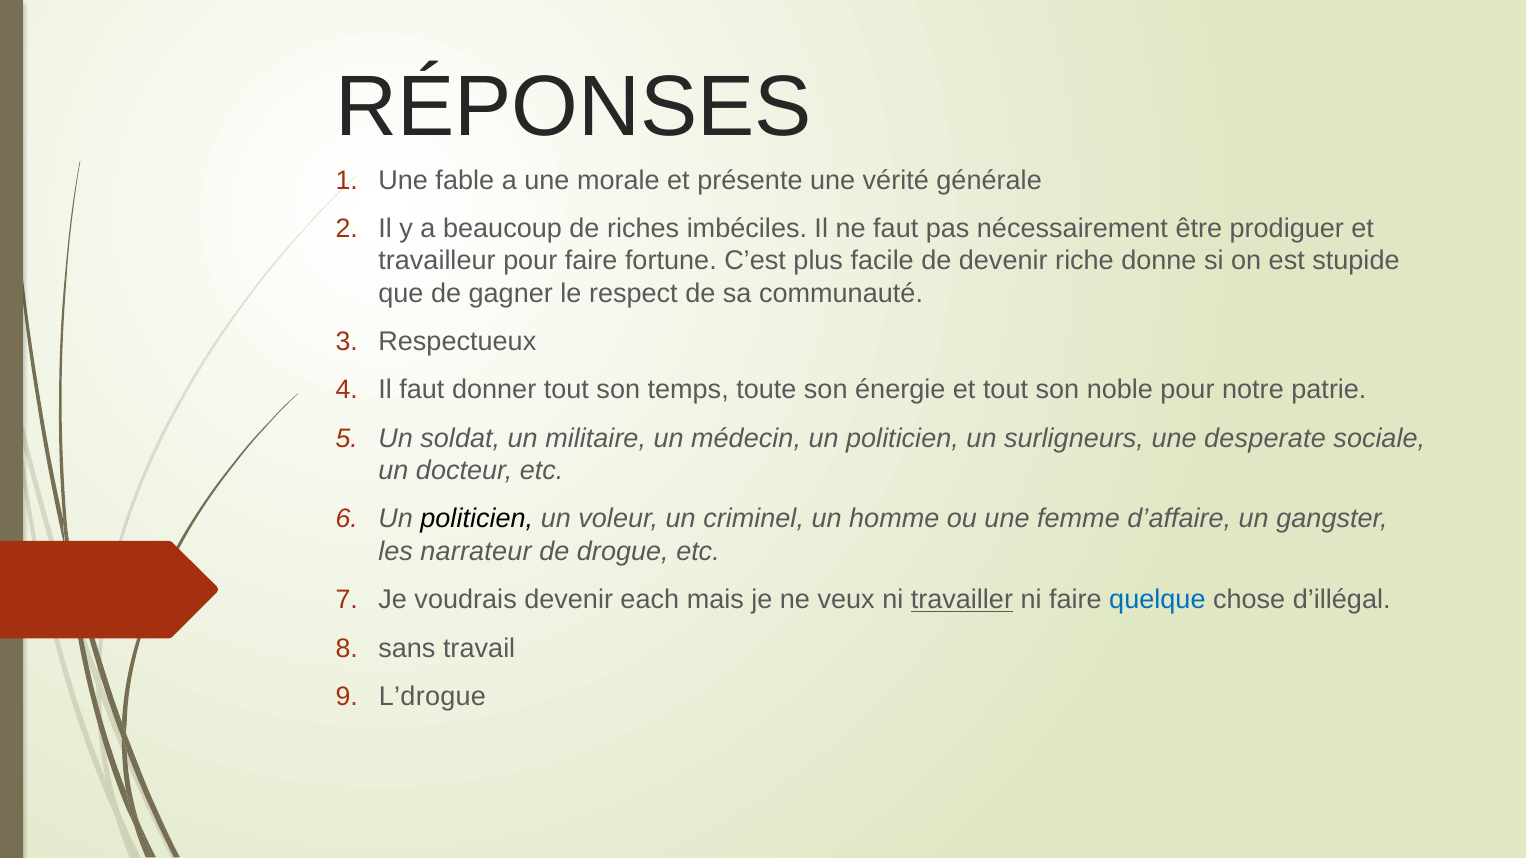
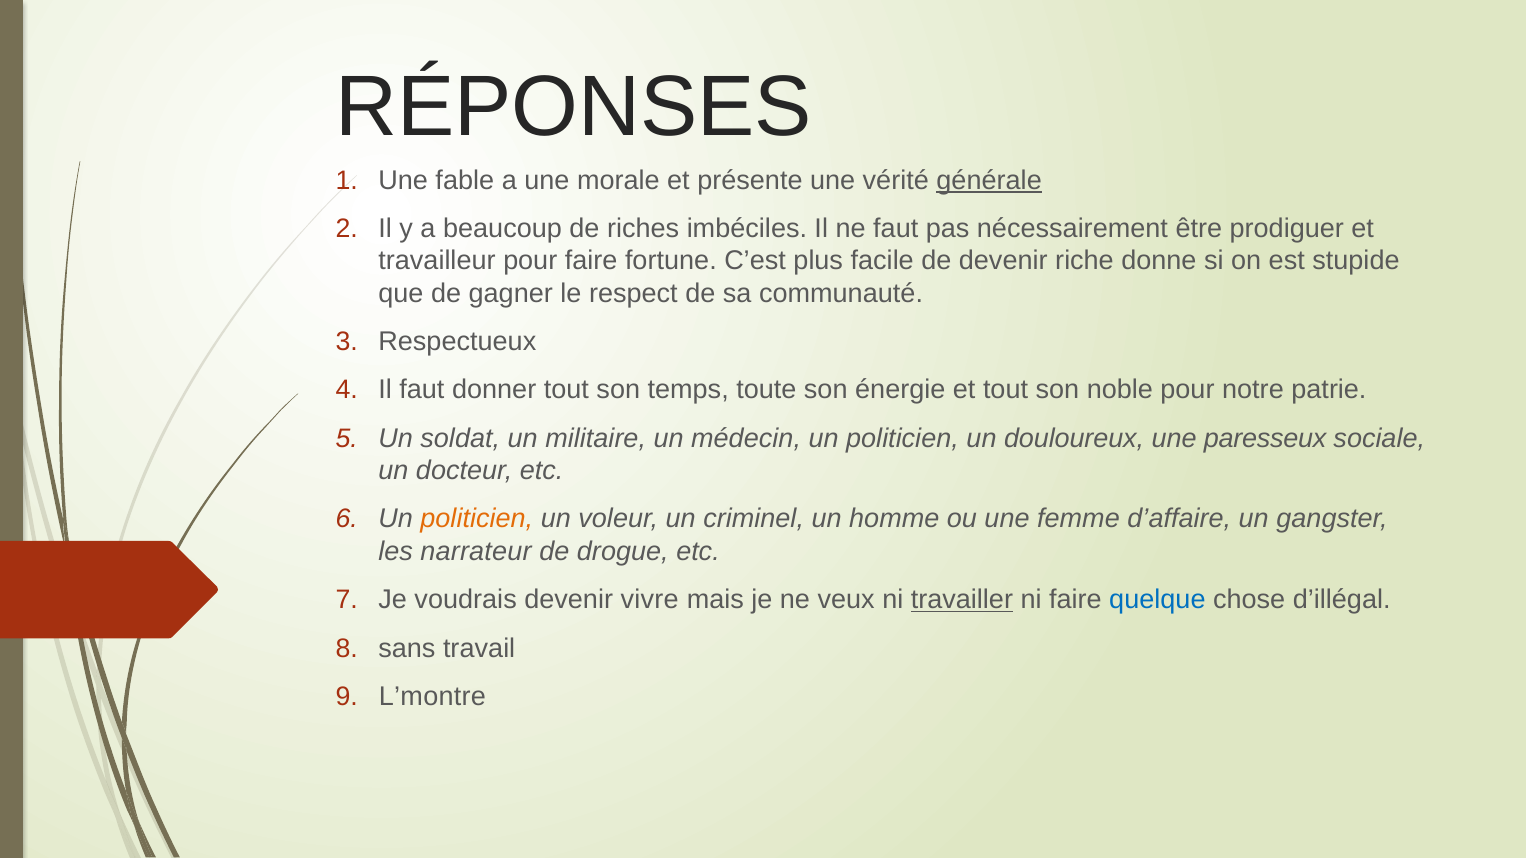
générale underline: none -> present
surligneurs: surligneurs -> douloureux
desperate: desperate -> paresseux
politicien at (477, 519) colour: black -> orange
each: each -> vivre
L’drogue: L’drogue -> L’montre
